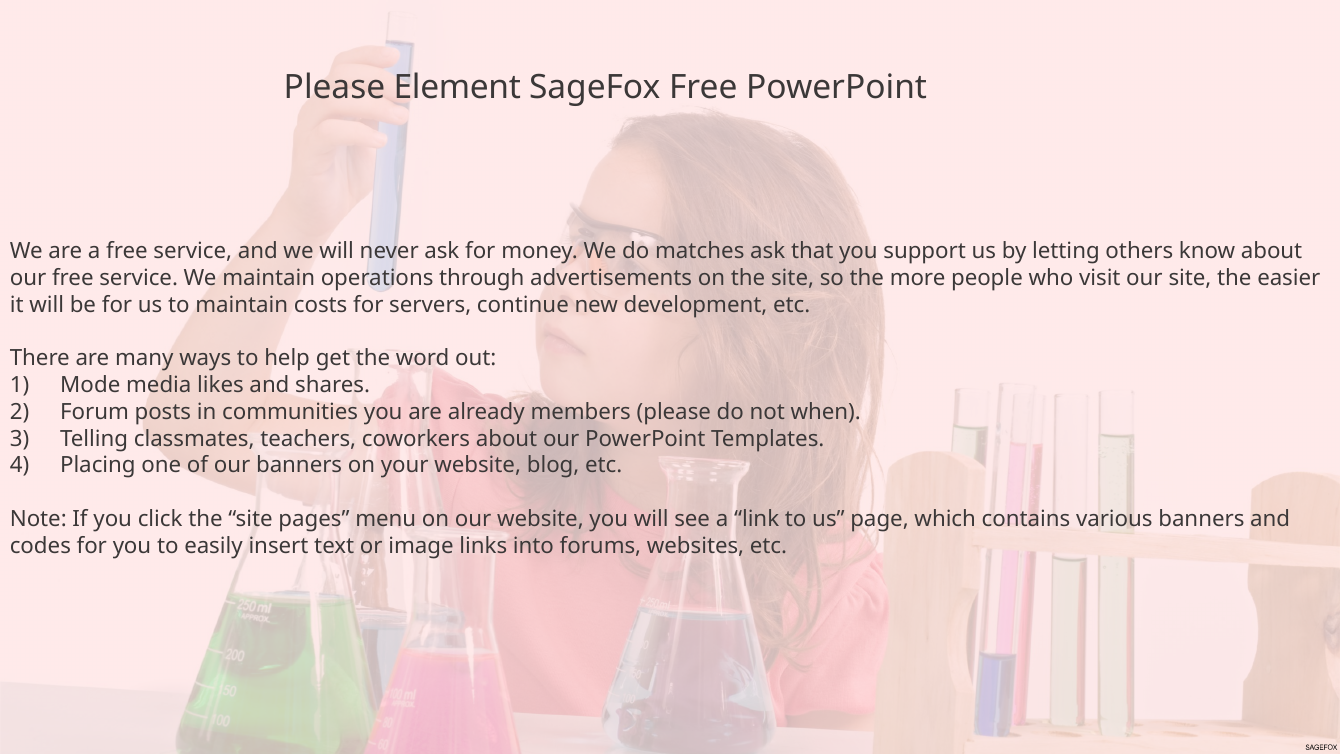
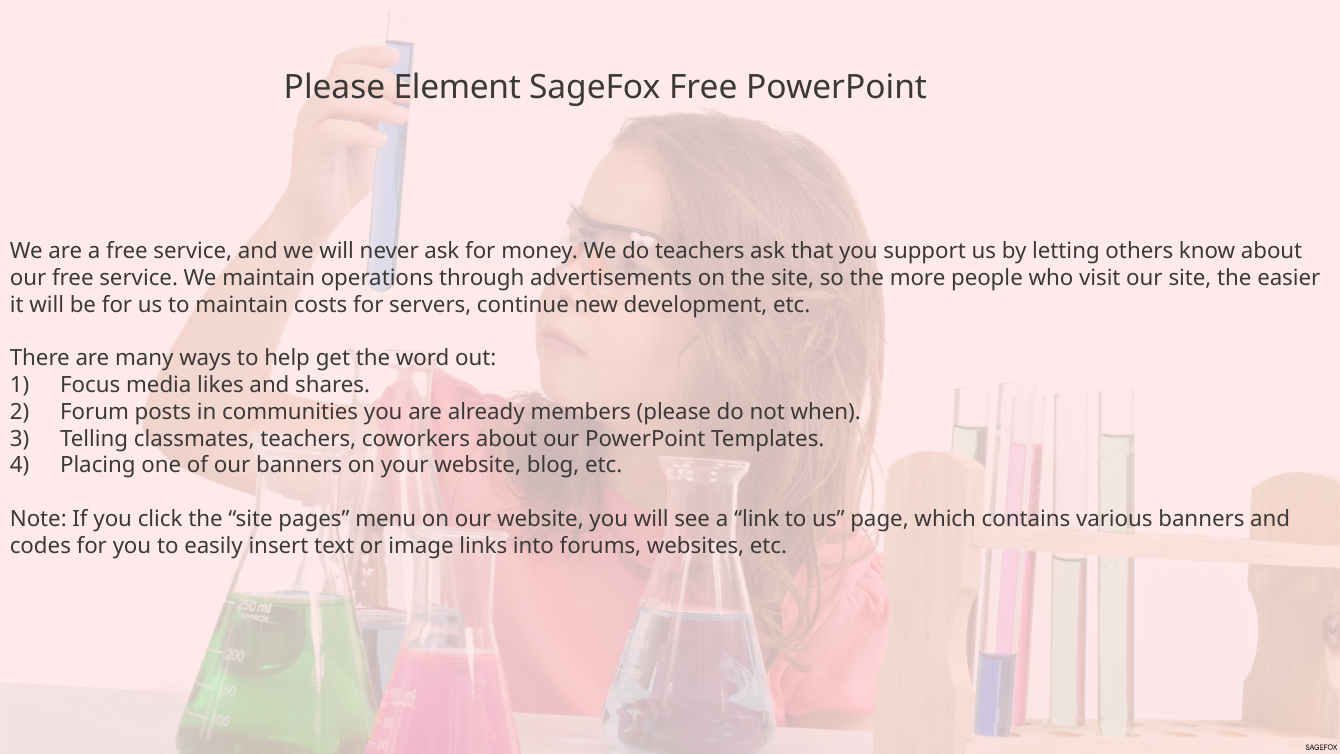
do matches: matches -> teachers
Mode: Mode -> Focus
